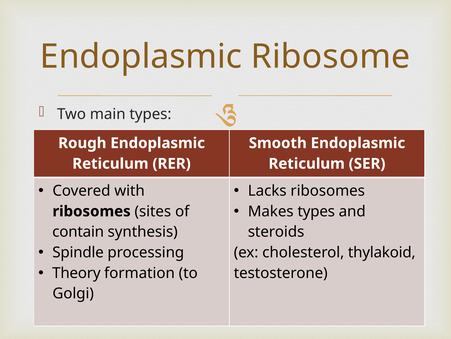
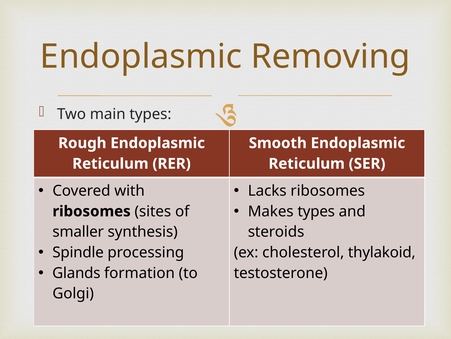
Ribosome: Ribosome -> Removing
contain: contain -> smaller
Theory: Theory -> Glands
